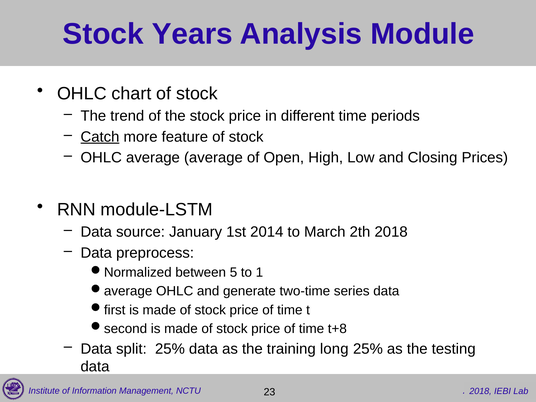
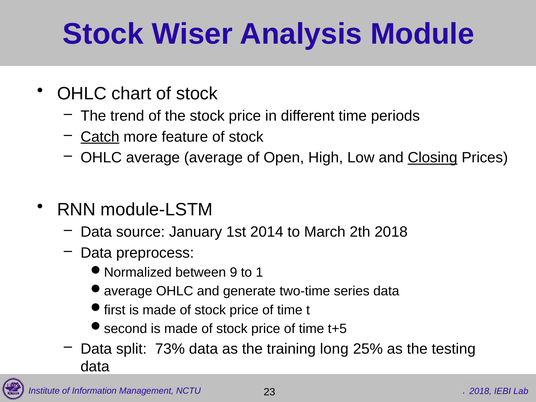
Years: Years -> Wiser
Closing underline: none -> present
5: 5 -> 9
t+8: t+8 -> t+5
split 25%: 25% -> 73%
